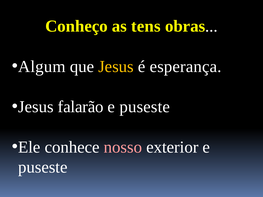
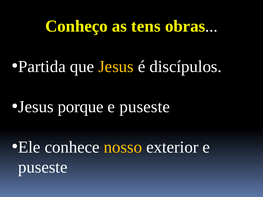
Algum: Algum -> Partida
esperança: esperança -> discípulos
falarão: falarão -> porque
nosso colour: pink -> yellow
